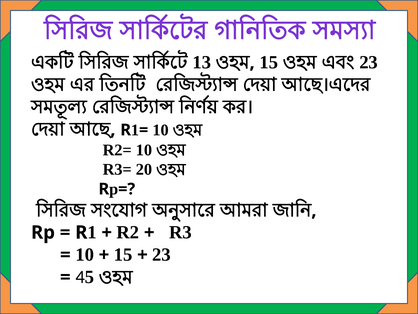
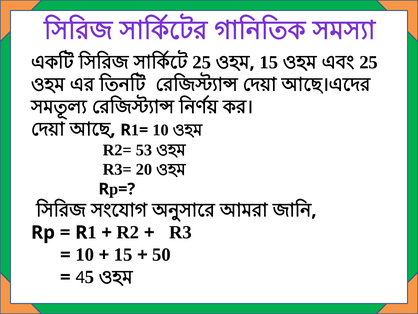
13 at (202, 62): 13 -> 25
23 at (369, 62): 23 -> 25
R2= 10: 10 -> 53
23 at (162, 254): 23 -> 50
